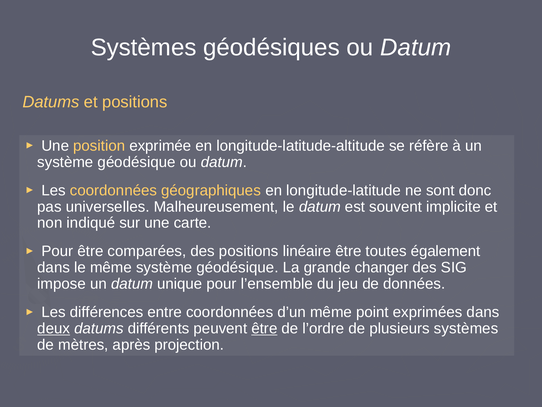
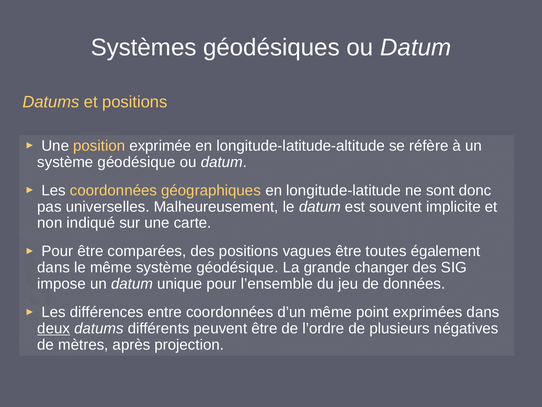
linéaire: linéaire -> vagues
être at (264, 328) underline: present -> none
plusieurs systèmes: systèmes -> négatives
